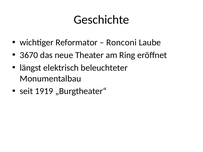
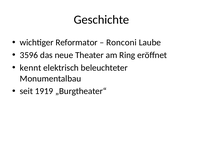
3670: 3670 -> 3596
längst: längst -> kennt
